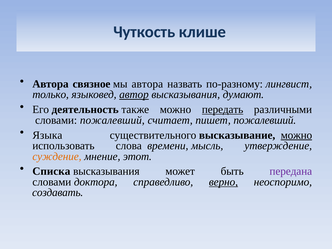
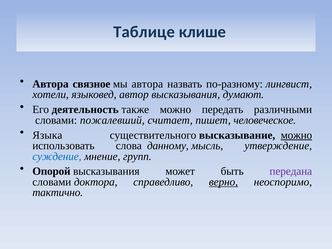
Чуткость: Чуткость -> Таблице
только: только -> хотели
автор underline: present -> none
передать underline: present -> none
пишет пожалевший: пожалевший -> человеческое
времени: времени -> данному
суждение colour: orange -> blue
этот: этот -> групп
Списка: Списка -> Опорой
создавать: создавать -> тактично
